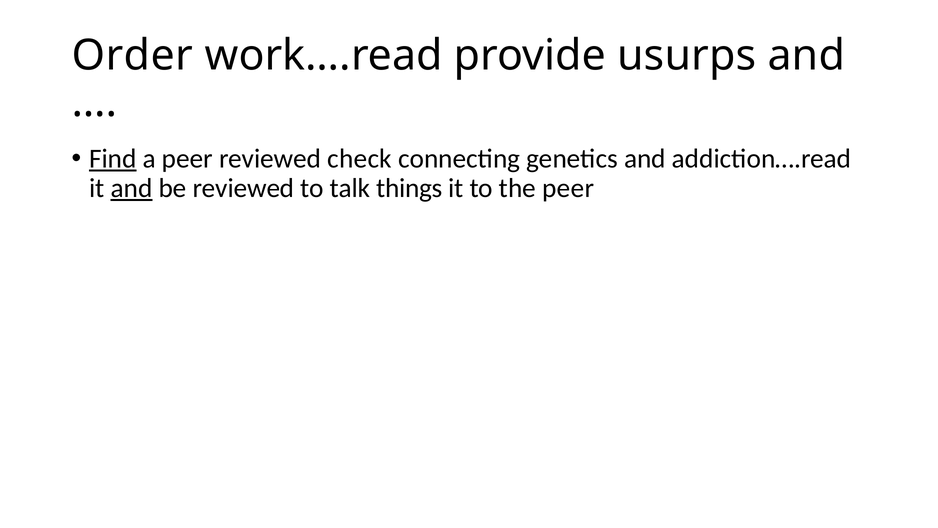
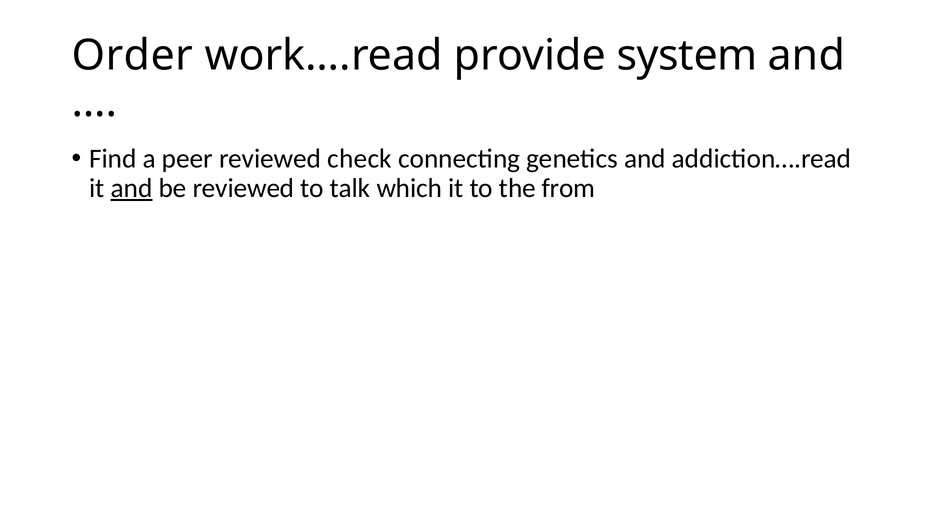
usurps: usurps -> system
Find underline: present -> none
things: things -> which
the peer: peer -> from
